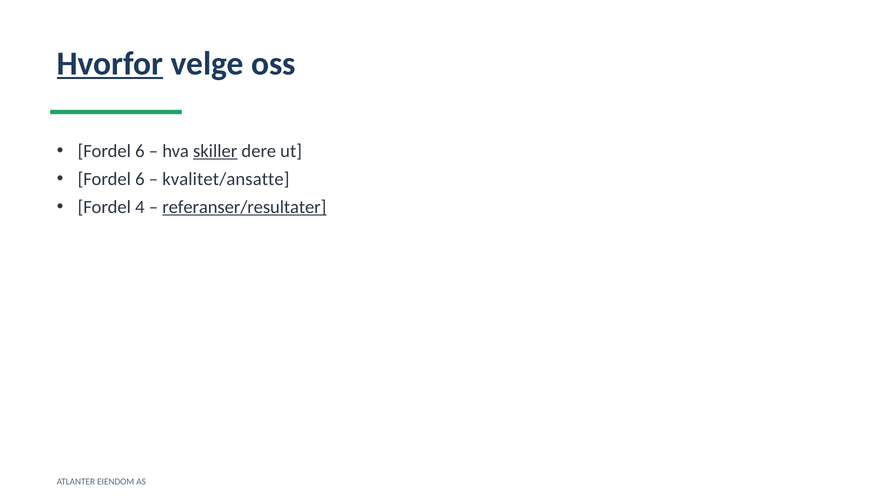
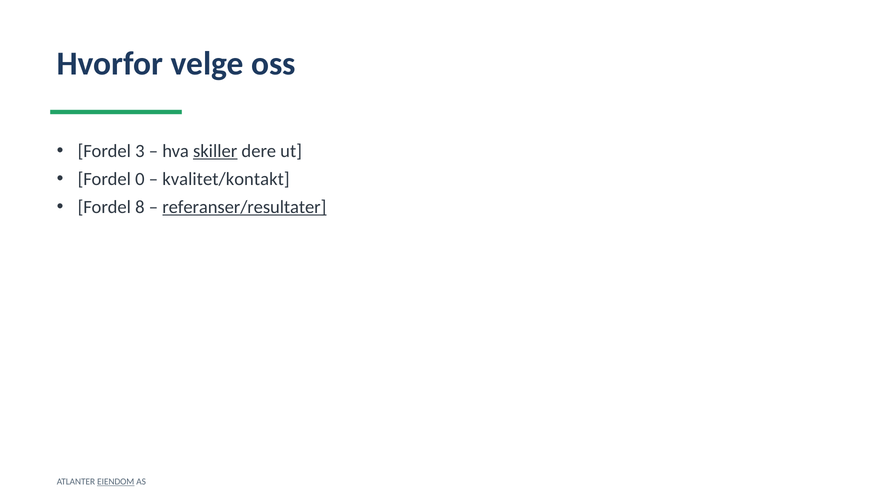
Hvorfor underline: present -> none
6 at (140, 151): 6 -> 3
6 at (140, 179): 6 -> 0
kvalitet/ansatte: kvalitet/ansatte -> kvalitet/kontakt
4: 4 -> 8
EIENDOM underline: none -> present
